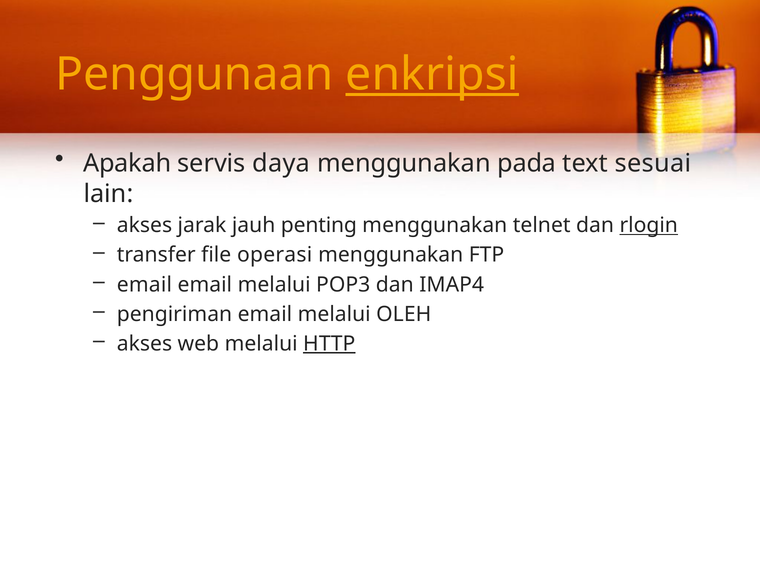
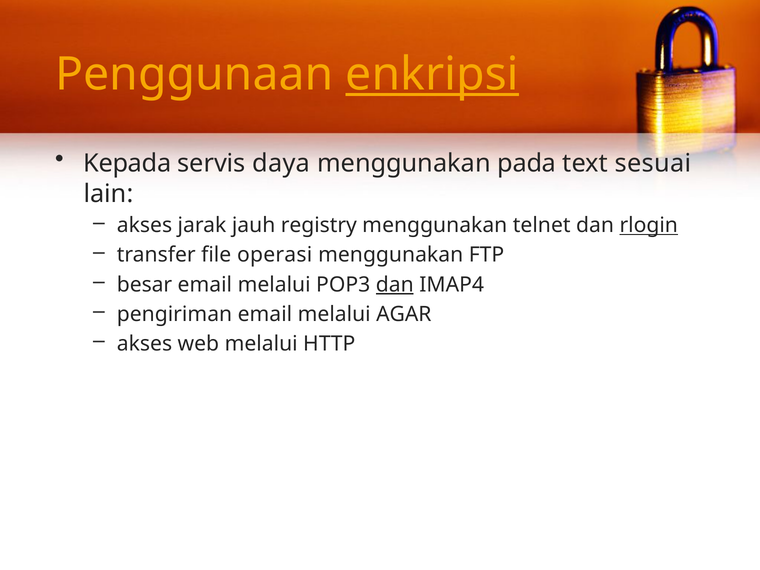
Apakah: Apakah -> Kepada
penting: penting -> registry
email at (144, 285): email -> besar
dan at (395, 285) underline: none -> present
OLEH: OLEH -> AGAR
HTTP underline: present -> none
